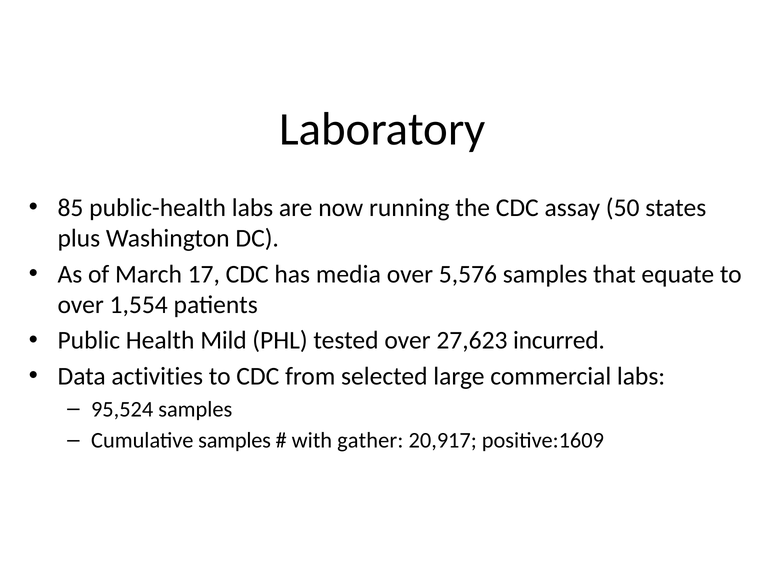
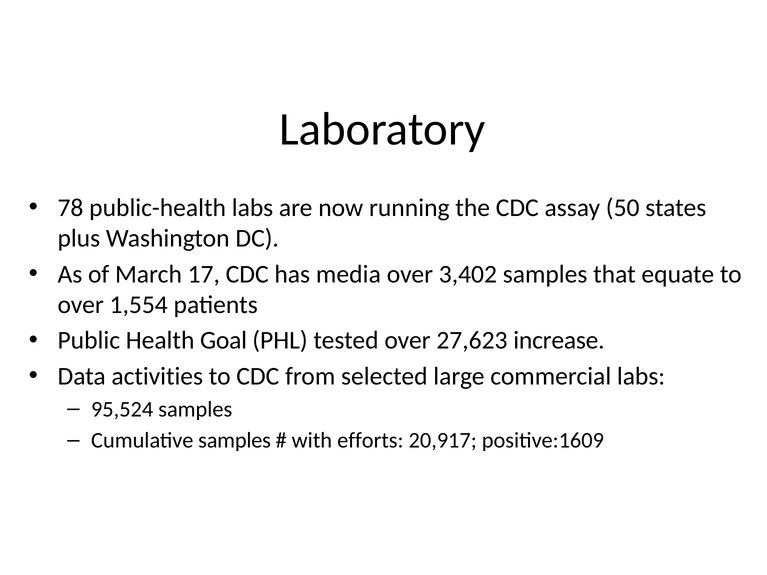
85: 85 -> 78
5,576: 5,576 -> 3,402
Mild: Mild -> Goal
incurred: incurred -> increase
gather: gather -> efforts
